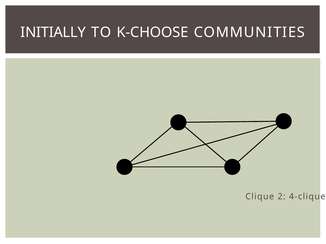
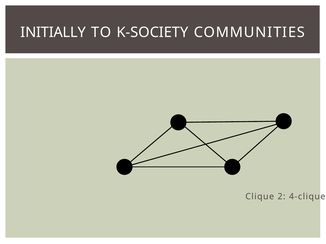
K-CHOOSE: K-CHOOSE -> K-SOCIETY
